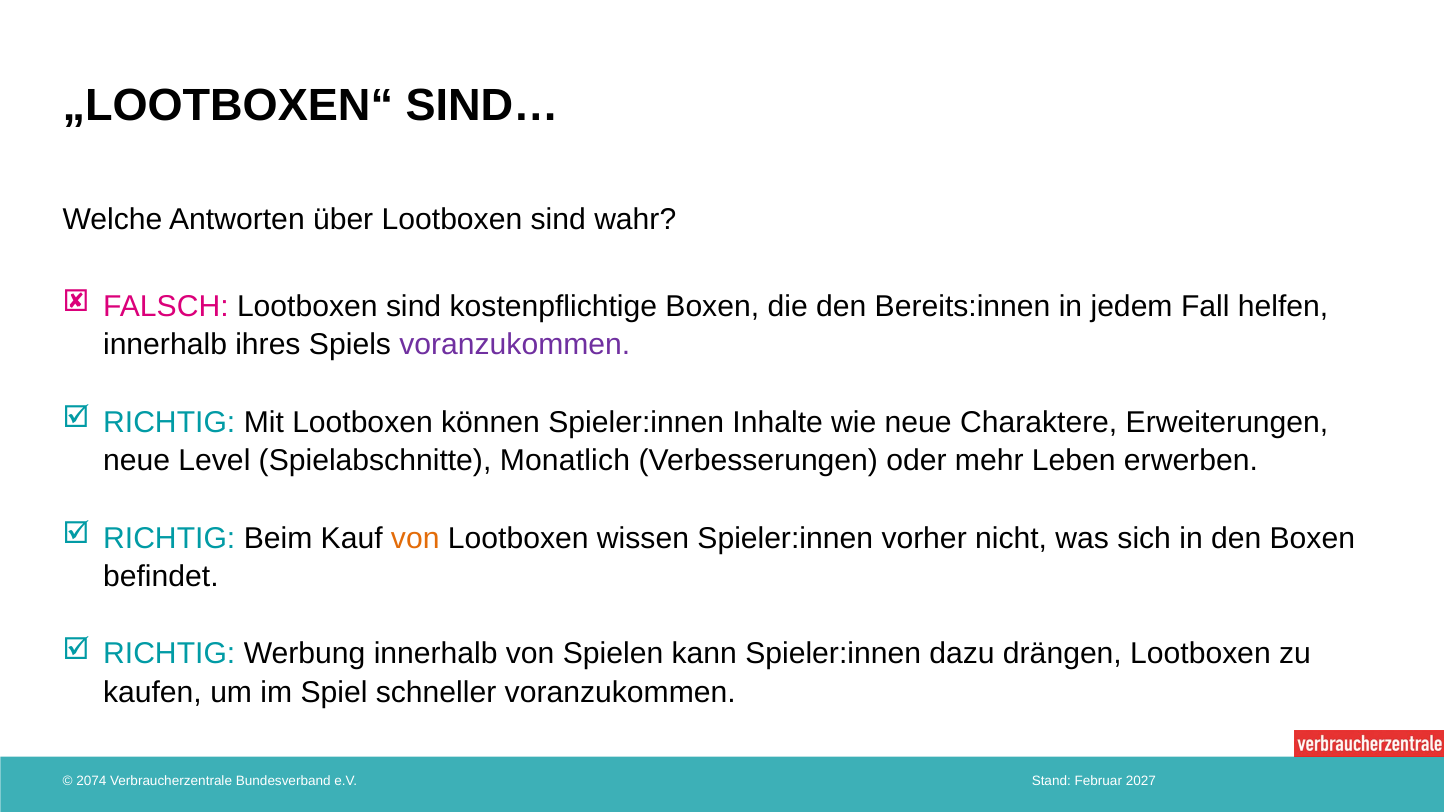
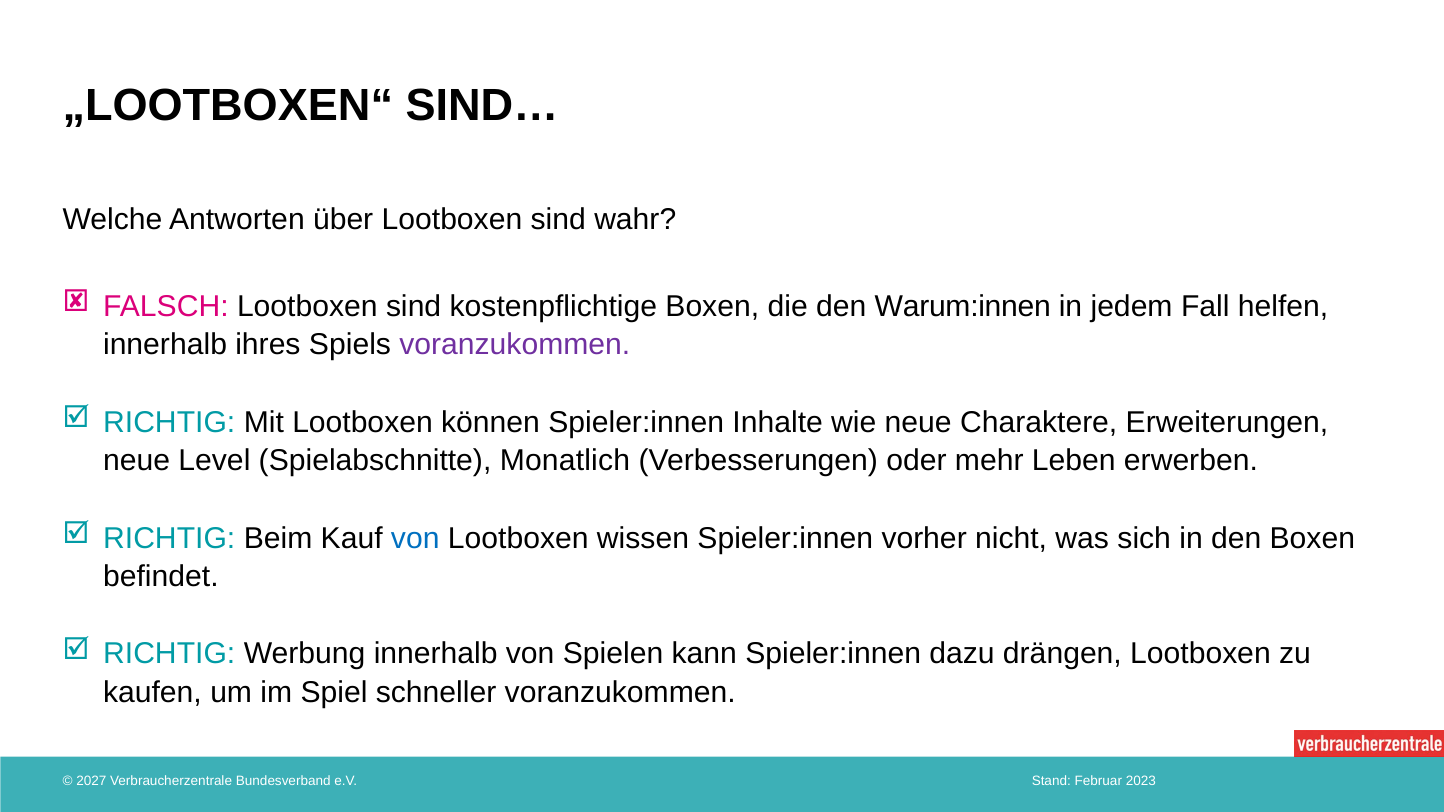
Bereits:innen: Bereits:innen -> Warum:innen
von at (415, 538) colour: orange -> blue
2074: 2074 -> 2027
2027: 2027 -> 2023
